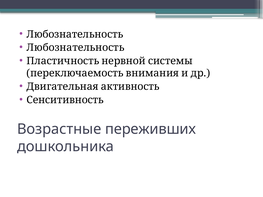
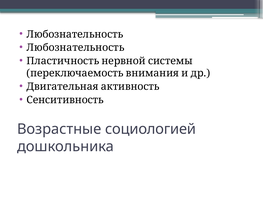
переживших: переживших -> социологией
